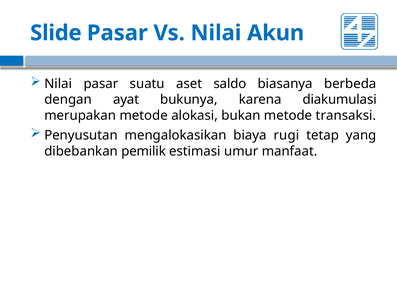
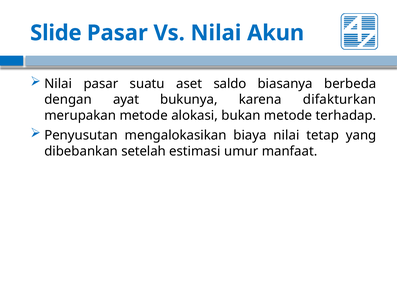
diakumulasi: diakumulasi -> difakturkan
transaksi: transaksi -> terhadap
biaya rugi: rugi -> nilai
pemilik: pemilik -> setelah
